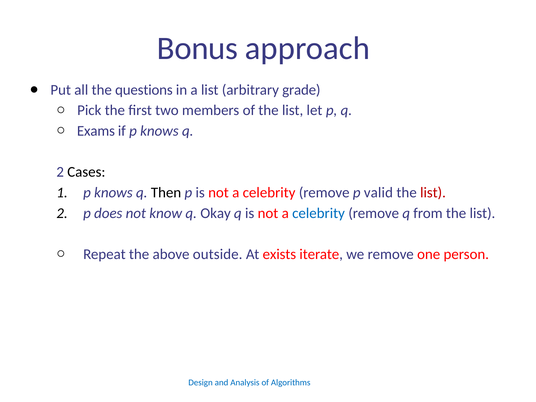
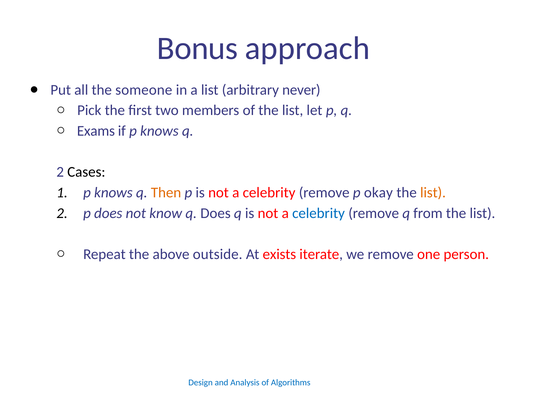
questions: questions -> someone
grade: grade -> never
Then colour: black -> orange
valid: valid -> okay
list at (433, 193) colour: red -> orange
q Okay: Okay -> Does
